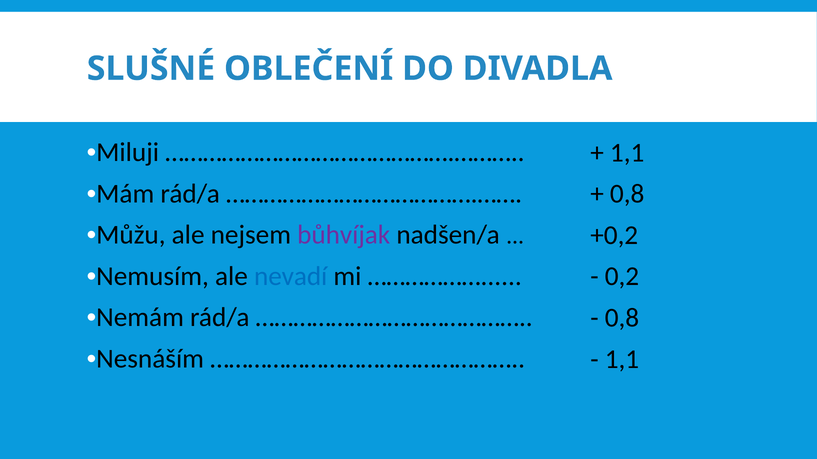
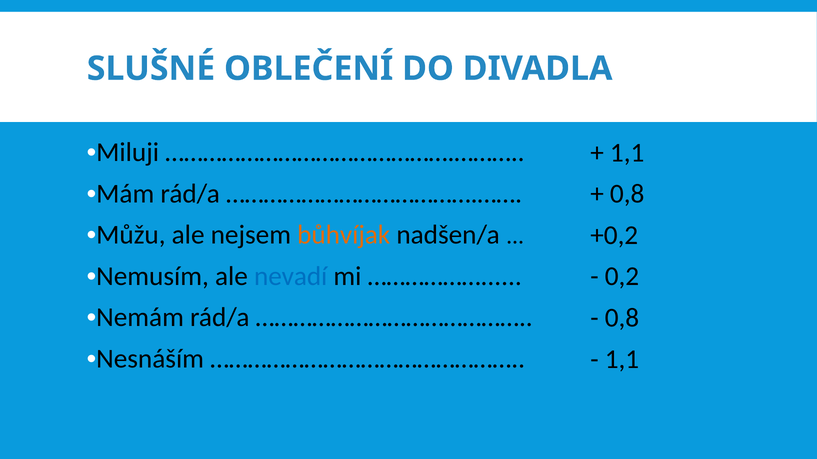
bůhvíjak colour: purple -> orange
